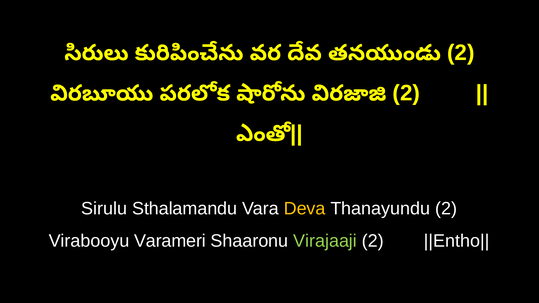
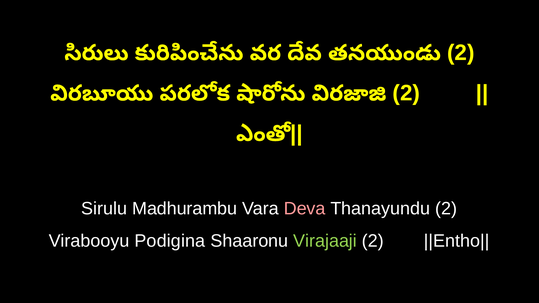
Sthalamandu: Sthalamandu -> Madhurambu
Deva colour: yellow -> pink
Varameri: Varameri -> Podigina
